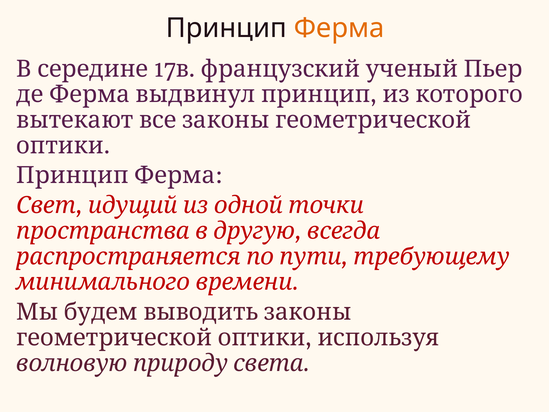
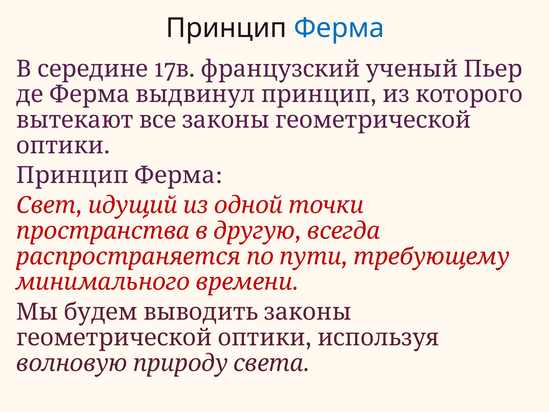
Ферма colour: orange -> blue
